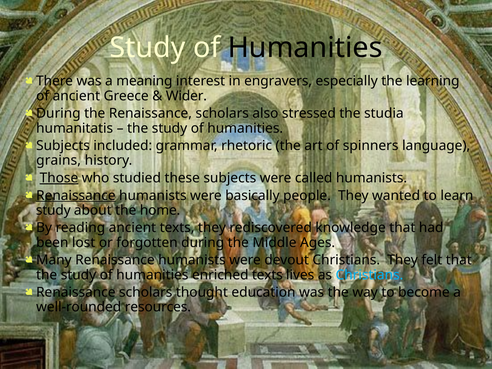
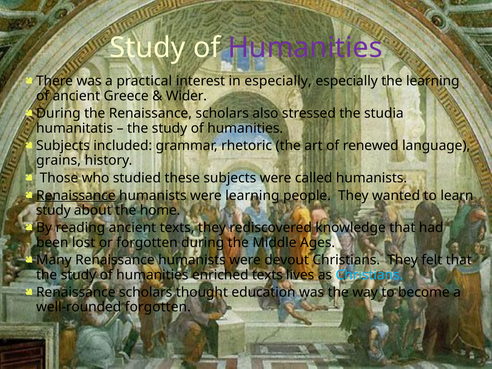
Humanities at (305, 48) colour: black -> purple
meaning: meaning -> practical
in engravers: engravers -> especially
spinners: spinners -> renewed
Those underline: present -> none
were basically: basically -> learning
well-rounded resources: resources -> forgotten
